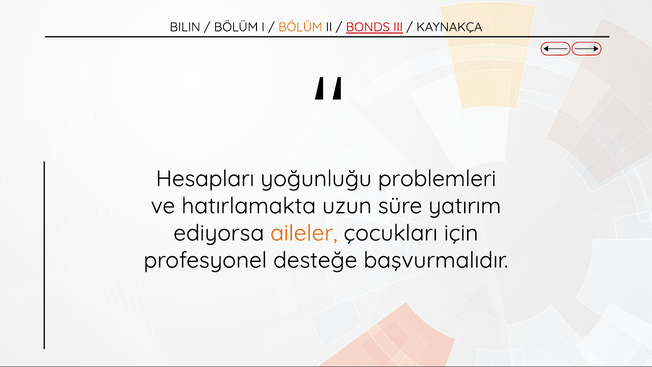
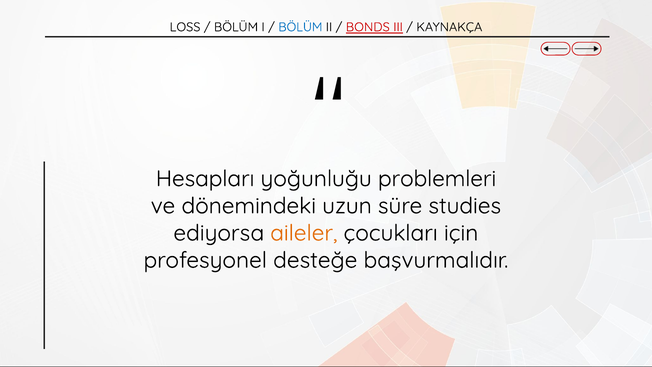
BILIN: BILIN -> LOSS
BÖLÜM at (300, 27) colour: orange -> blue
hatırlamakta: hatırlamakta -> dönemindeki
yatırım: yatırım -> studies
